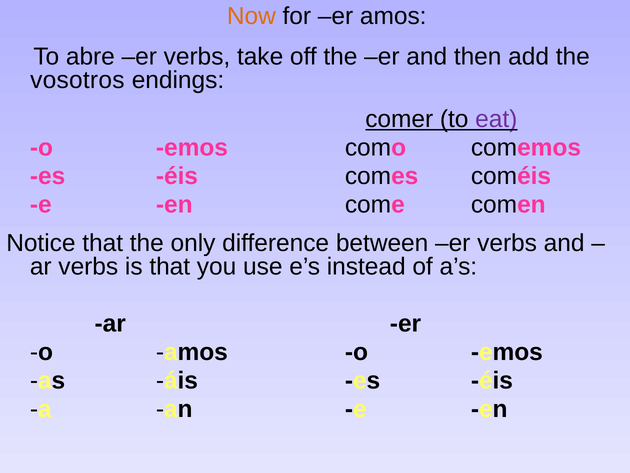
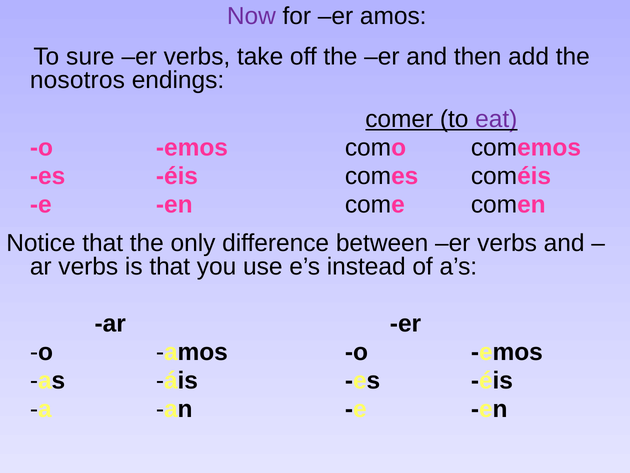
Now colour: orange -> purple
abre: abre -> sure
vosotros: vosotros -> nosotros
